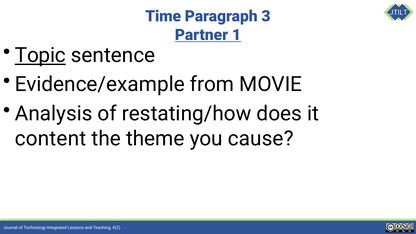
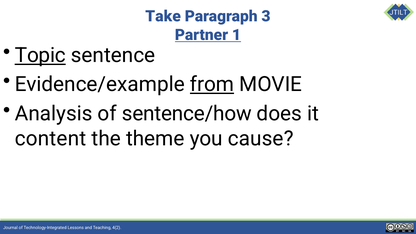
Time: Time -> Take
from underline: none -> present
restating/how: restating/how -> sentence/how
